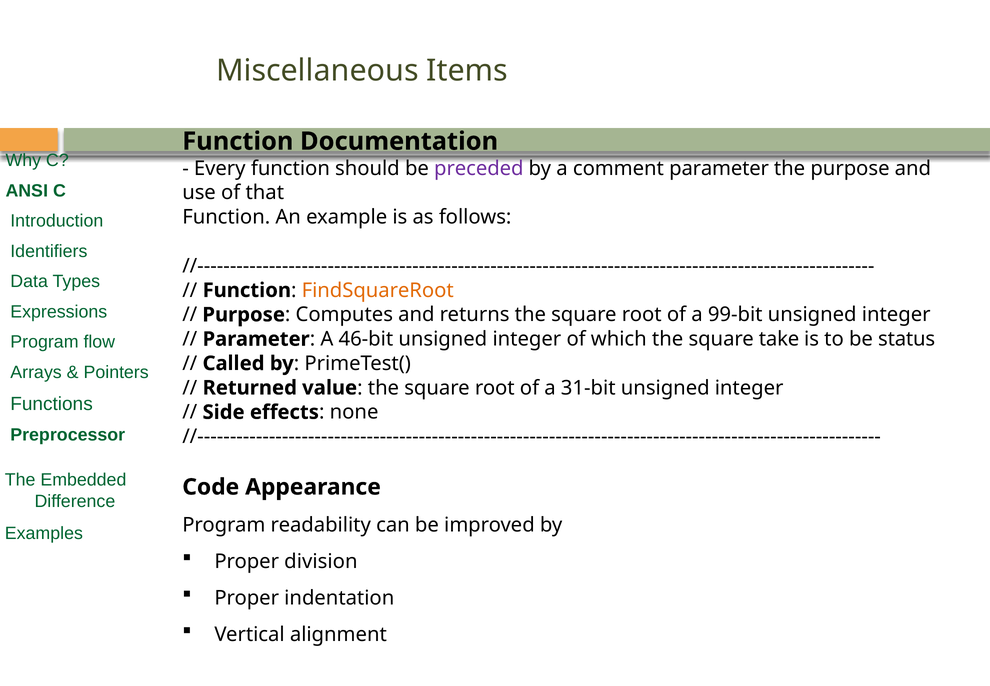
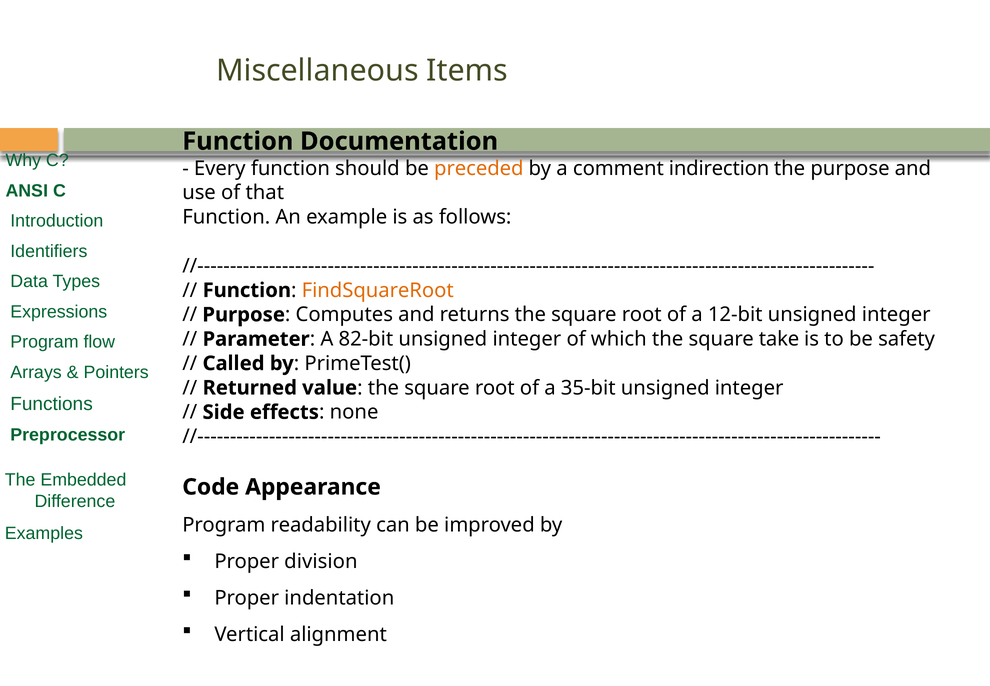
preceded colour: purple -> orange
comment parameter: parameter -> indirection
99-bit: 99-bit -> 12-bit
46-bit: 46-bit -> 82-bit
status: status -> safety
31-bit: 31-bit -> 35-bit
